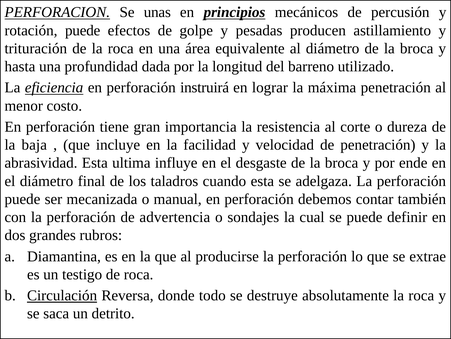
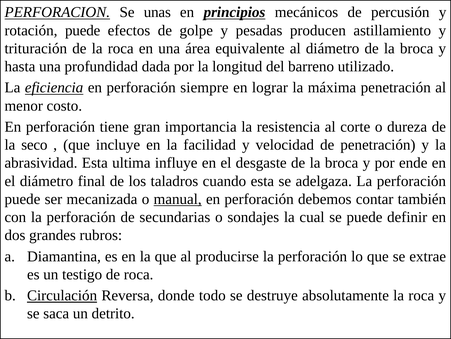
instruirá: instruirá -> siempre
baja: baja -> seco
manual underline: none -> present
advertencia: advertencia -> secundarias
